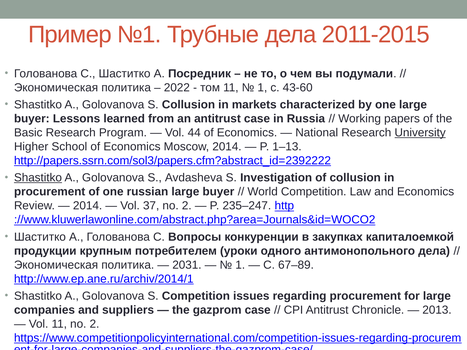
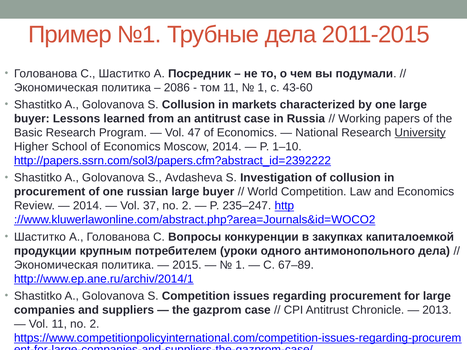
2022: 2022 -> 2086
44: 44 -> 47
1–13: 1–13 -> 1–10
Shastitko at (38, 178) underline: present -> none
2031: 2031 -> 2015
